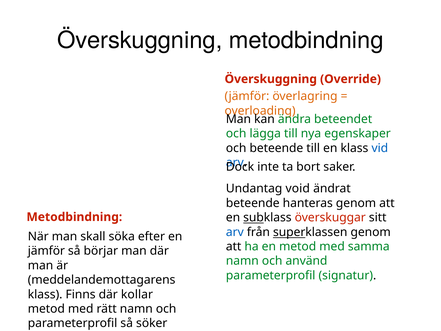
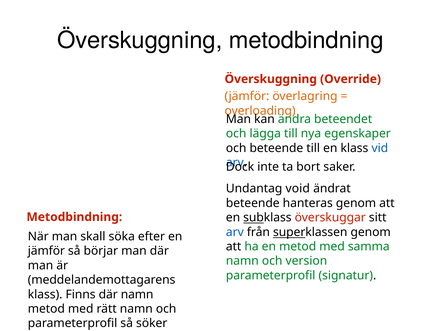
använd: använd -> version
där kollar: kollar -> namn
